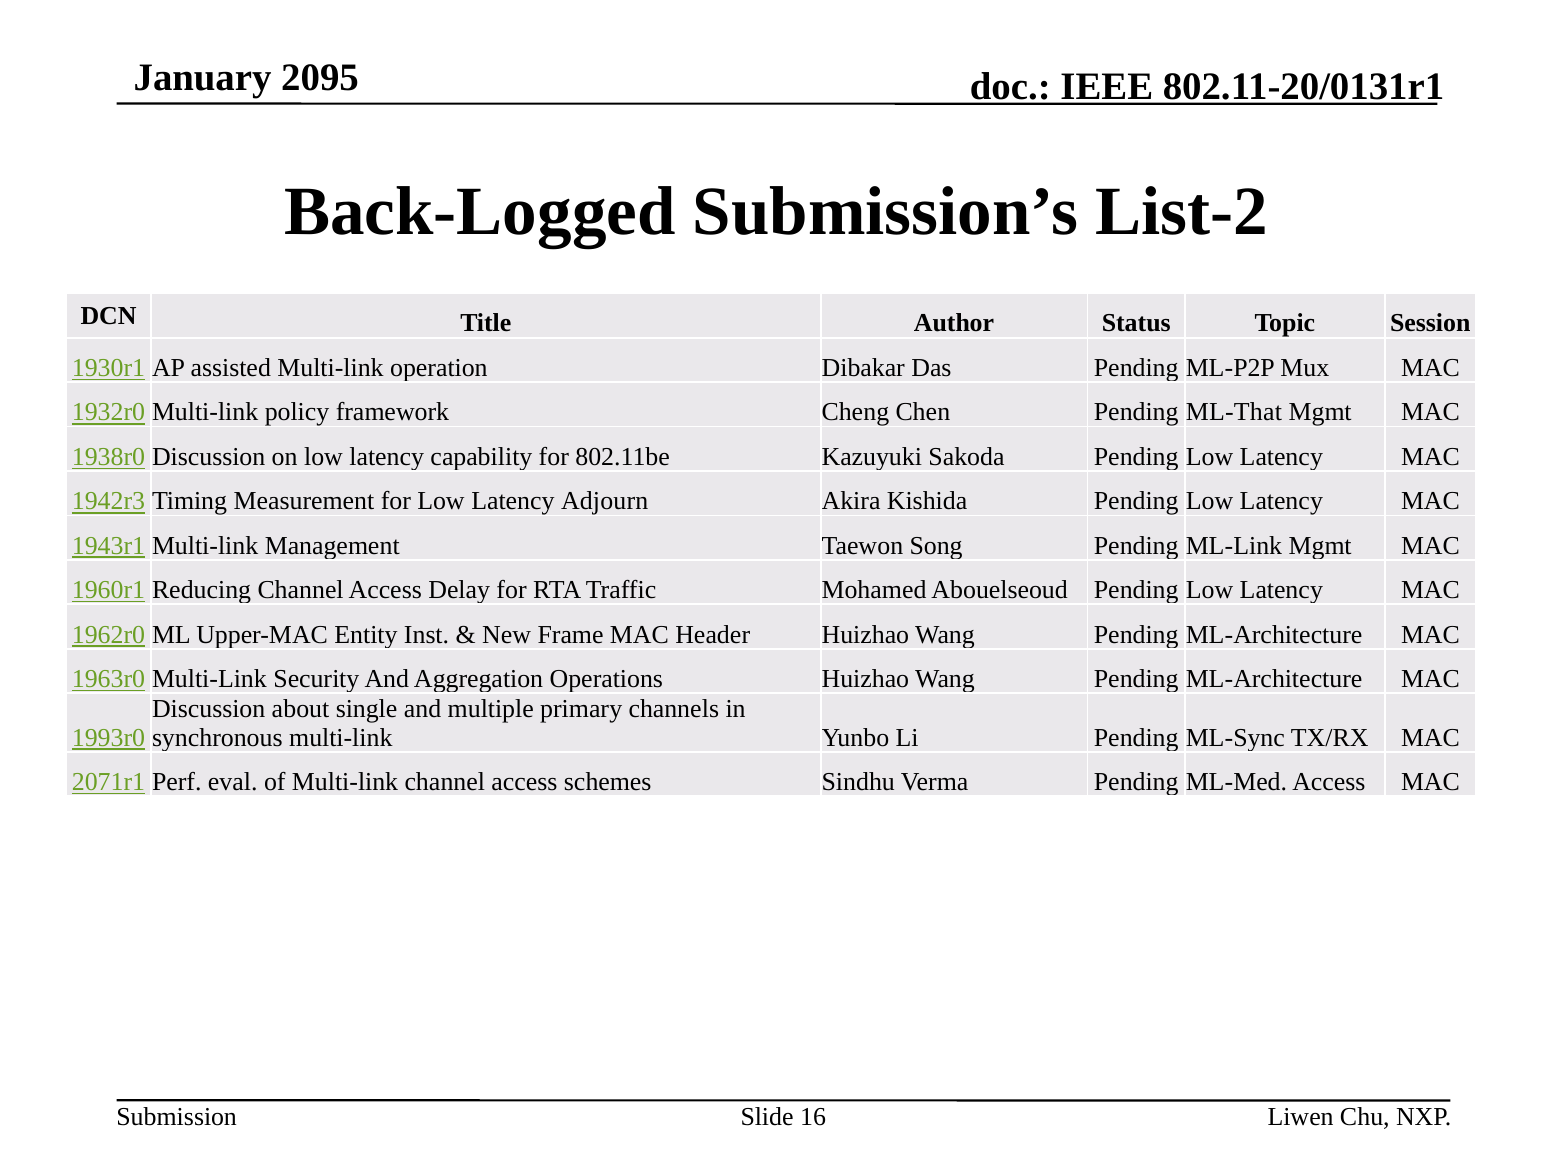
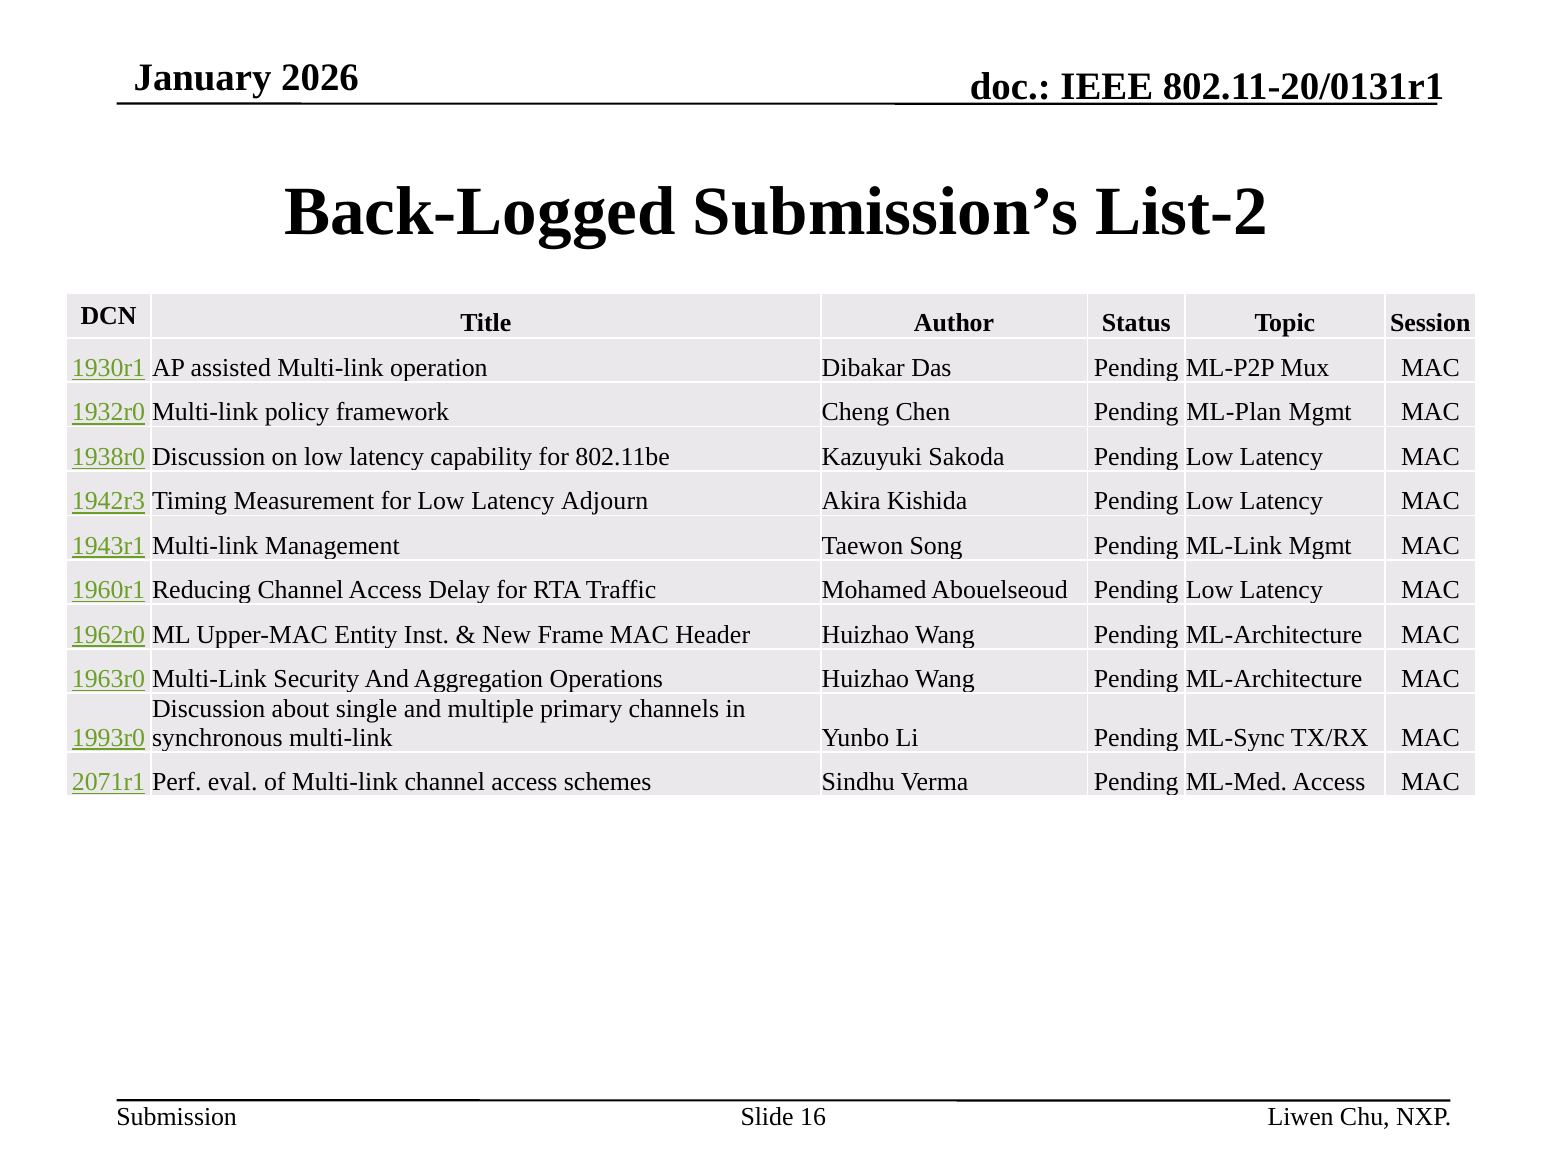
2095: 2095 -> 2026
ML-That: ML-That -> ML-Plan
